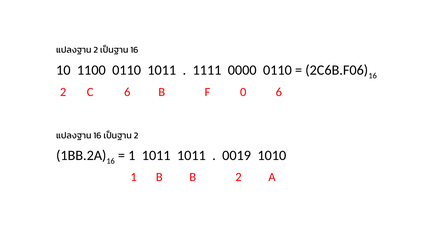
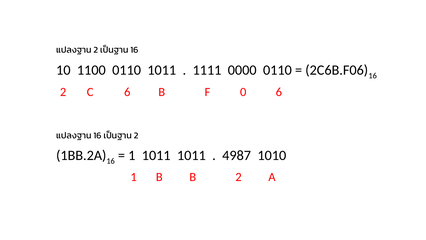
0019: 0019 -> 4987
